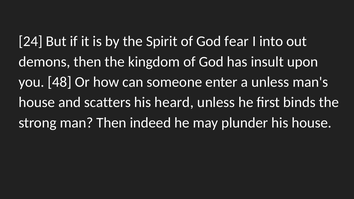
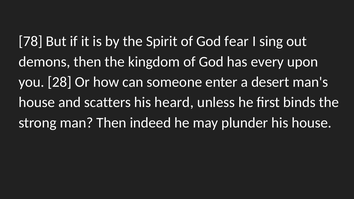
24: 24 -> 78
into: into -> sing
insult: insult -> every
48: 48 -> 28
a unless: unless -> desert
